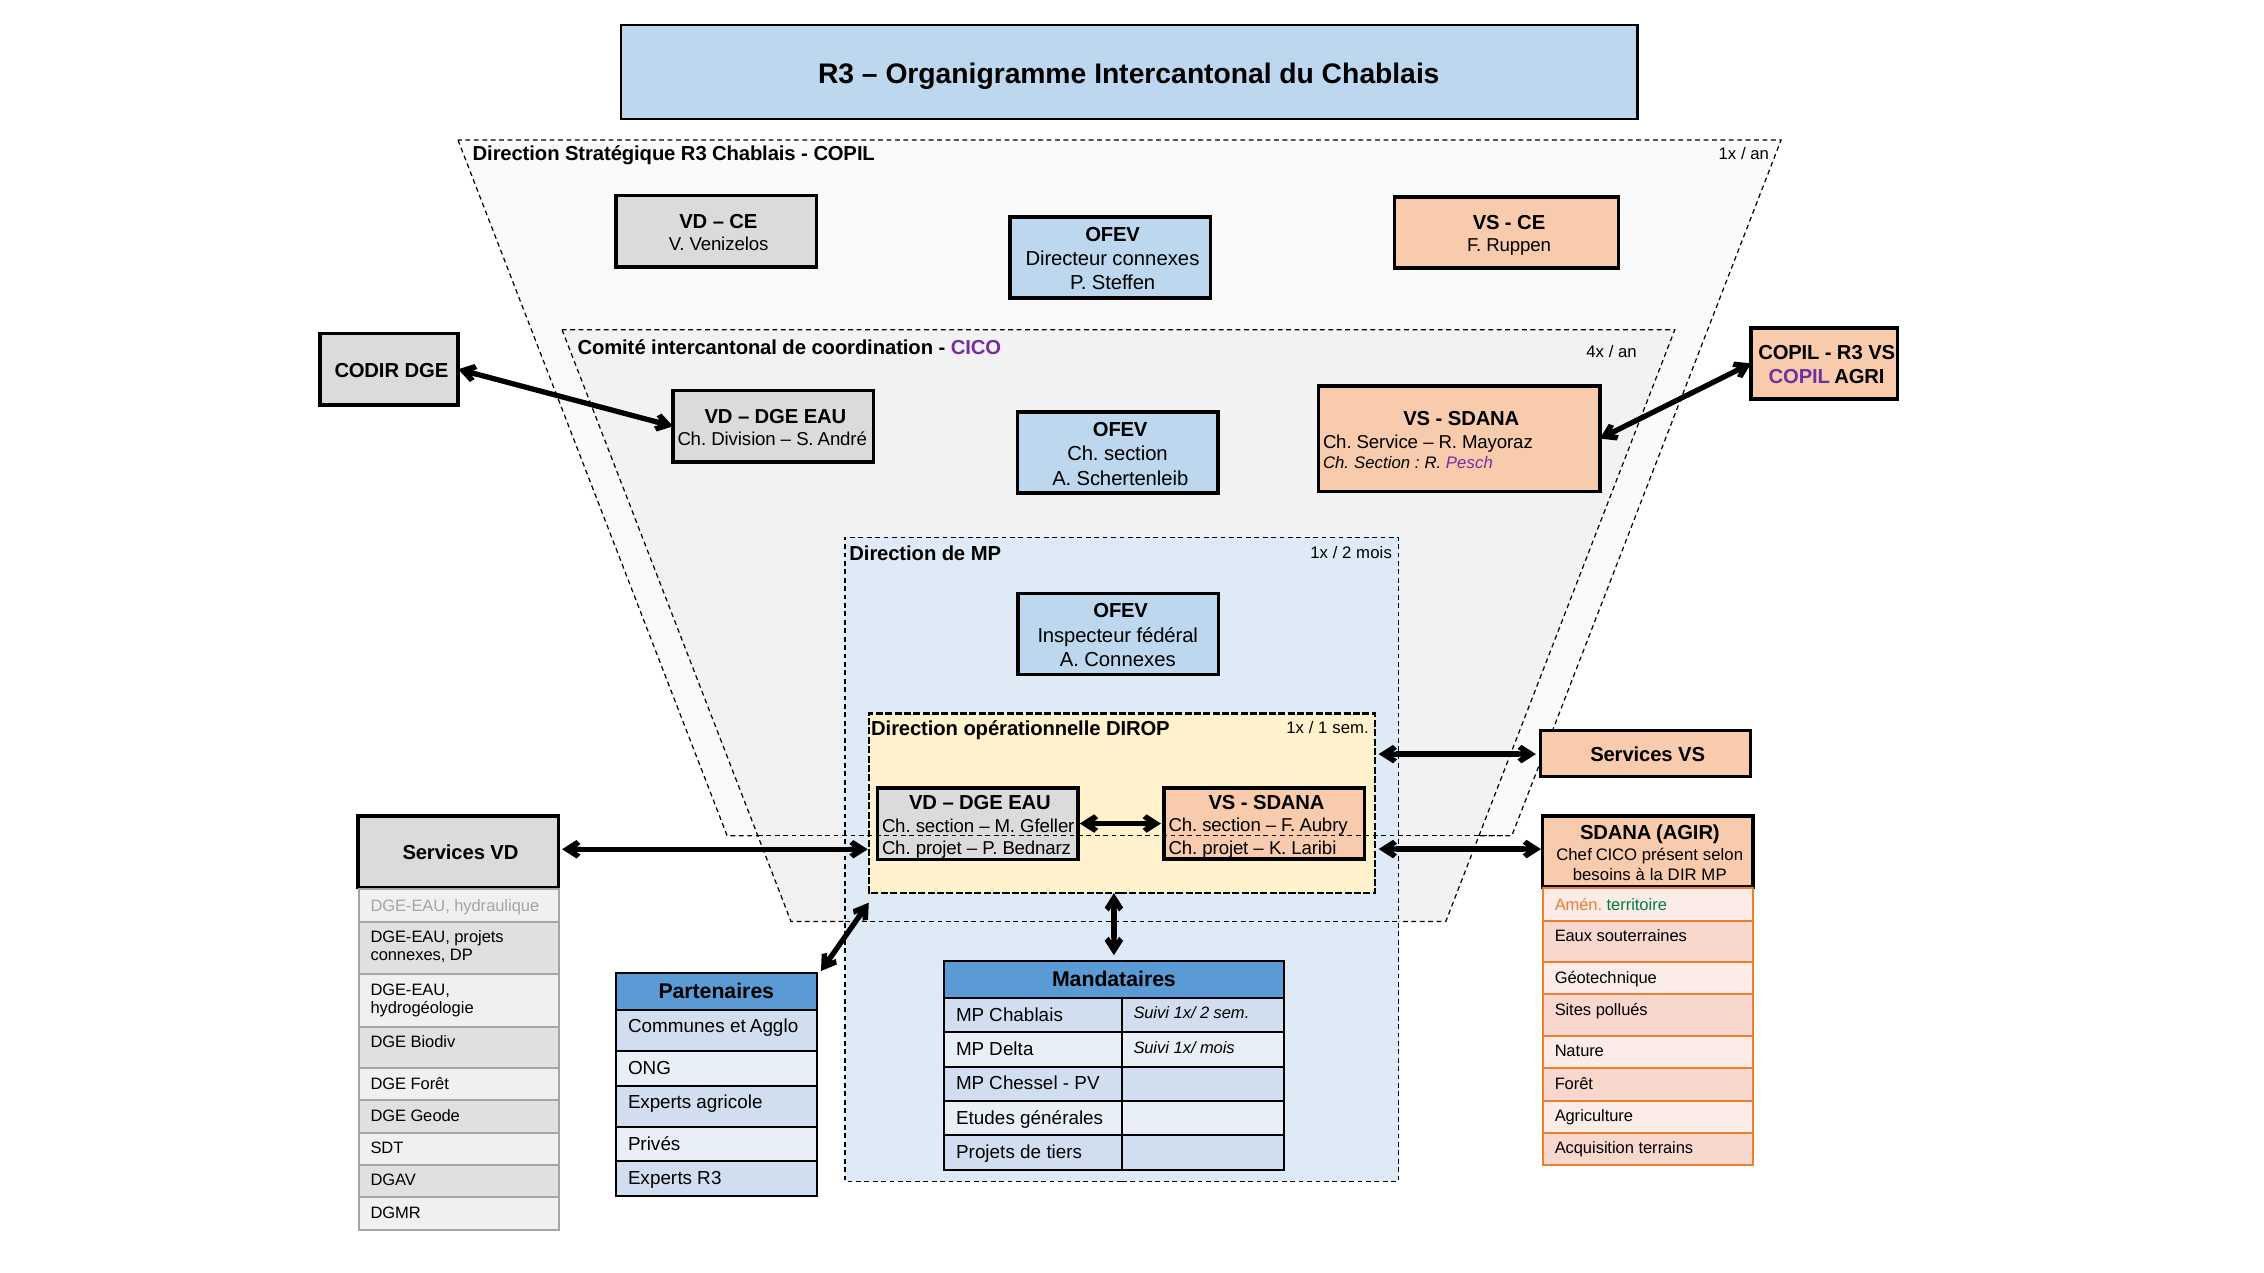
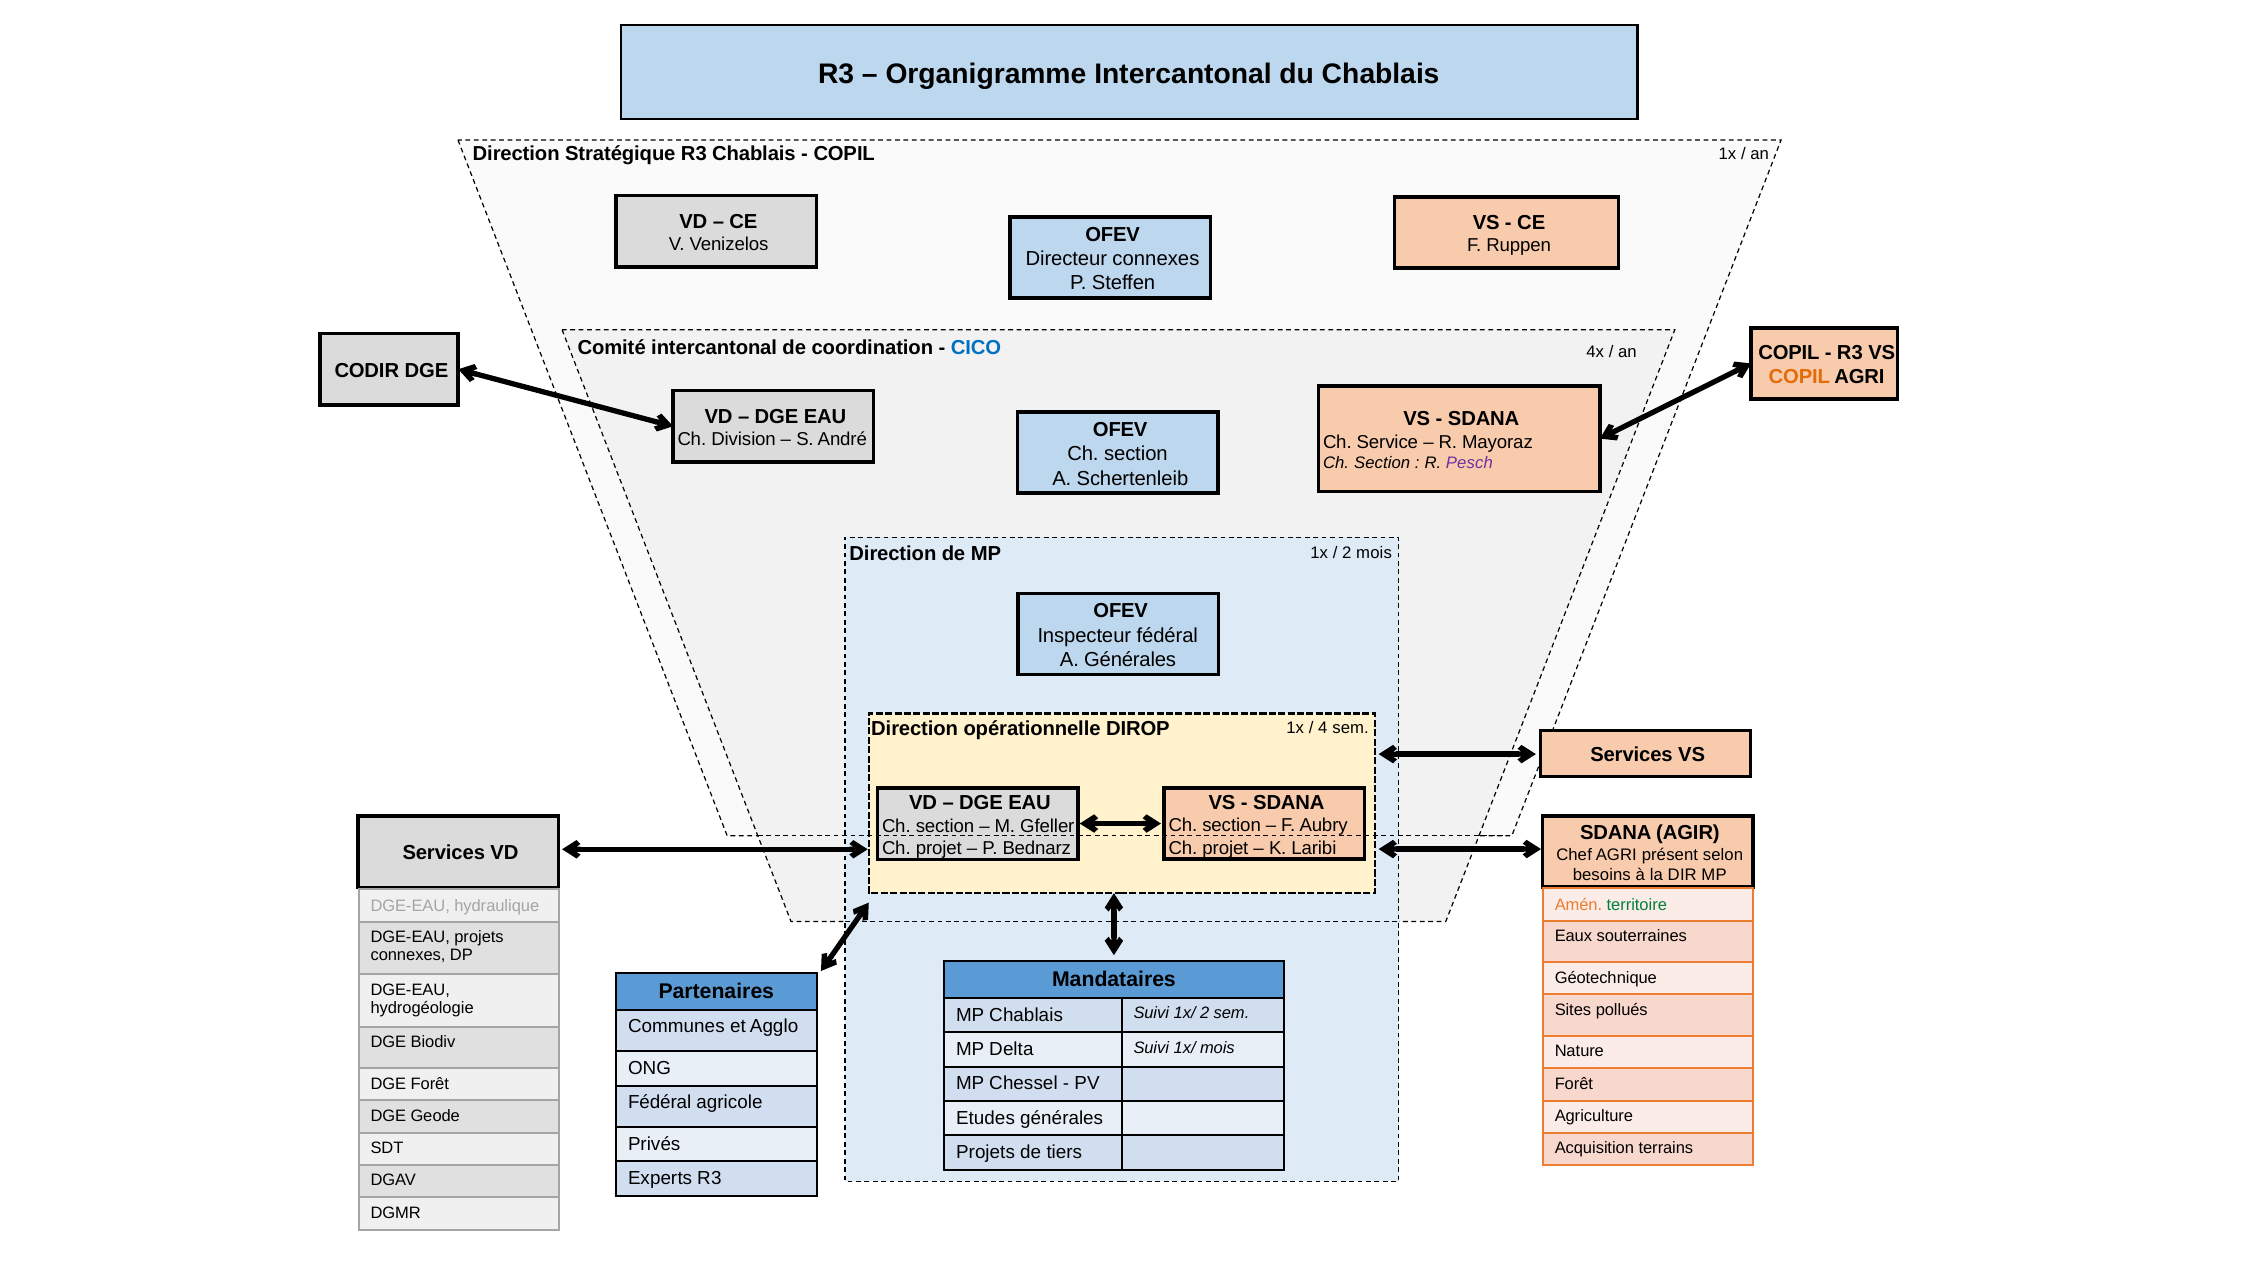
CICO at (976, 347) colour: purple -> blue
COPIL at (1799, 377) colour: purple -> orange
A Connexes: Connexes -> Générales
1: 1 -> 4
Chef CICO: CICO -> AGRI
Experts at (660, 1103): Experts -> Fédéral
